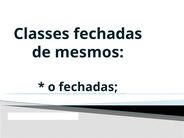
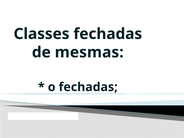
mesmos: mesmos -> mesmas
